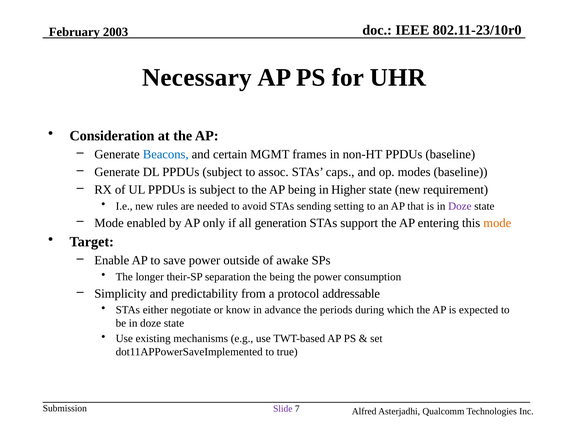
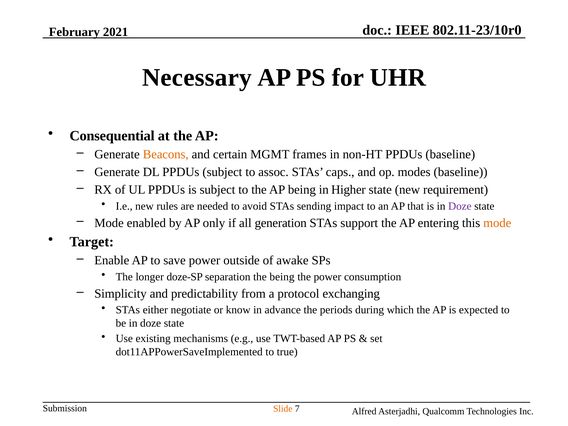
2003: 2003 -> 2021
Consideration: Consideration -> Consequential
Beacons colour: blue -> orange
setting: setting -> impact
their-SP: their-SP -> doze-SP
addressable: addressable -> exchanging
Slide colour: purple -> orange
